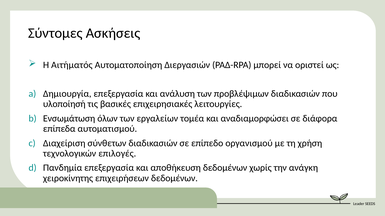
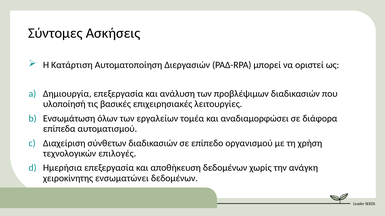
Αιτήματός: Αιτήματός -> Κατάρτιση
Πανδημία: Πανδημία -> Ημερήσια
επιχειρήσεων: επιχειρήσεων -> ενσωματώνει
